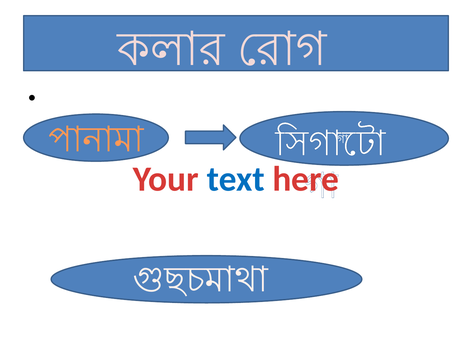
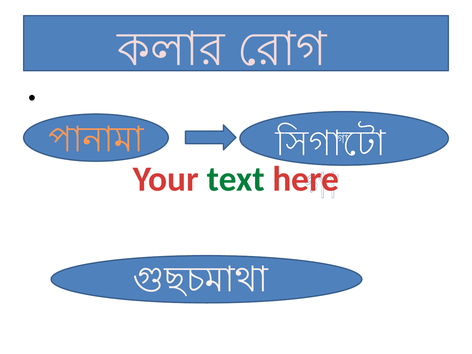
text colour: blue -> green
